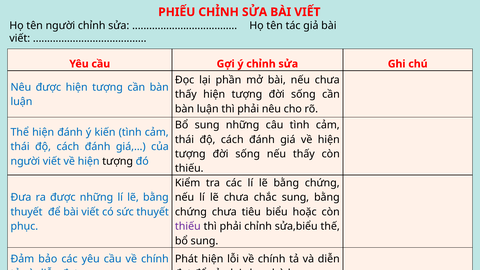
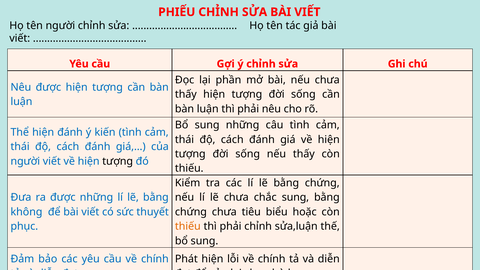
thuyết at (27, 212): thuyết -> không
thiếu at (188, 226) colour: purple -> orange
sửa,biểu: sửa,biểu -> sửa,luận
